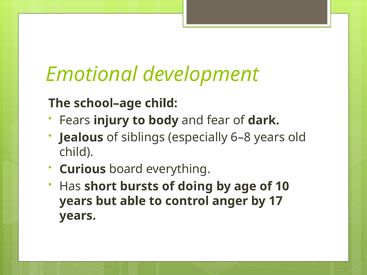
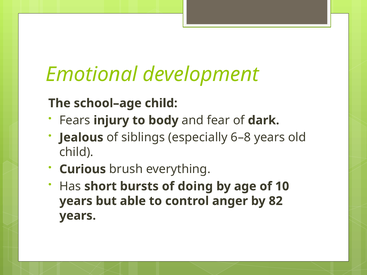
board: board -> brush
17: 17 -> 82
